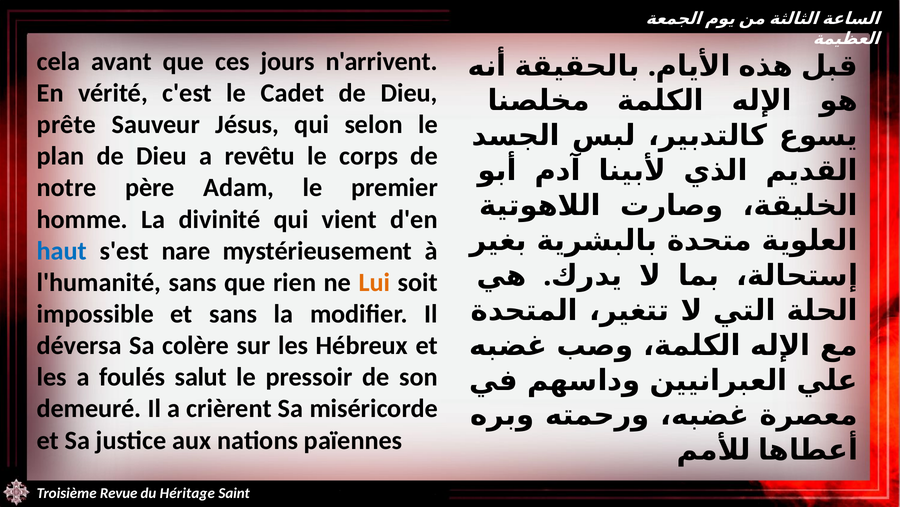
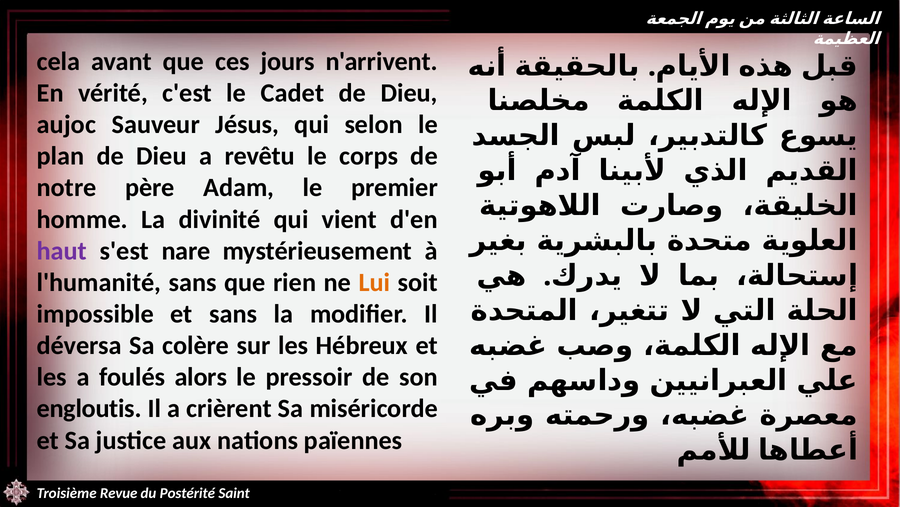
prête: prête -> aujoc
haut colour: blue -> purple
salut: salut -> alors
demeuré: demeuré -> engloutis
Héritage: Héritage -> Postérité
